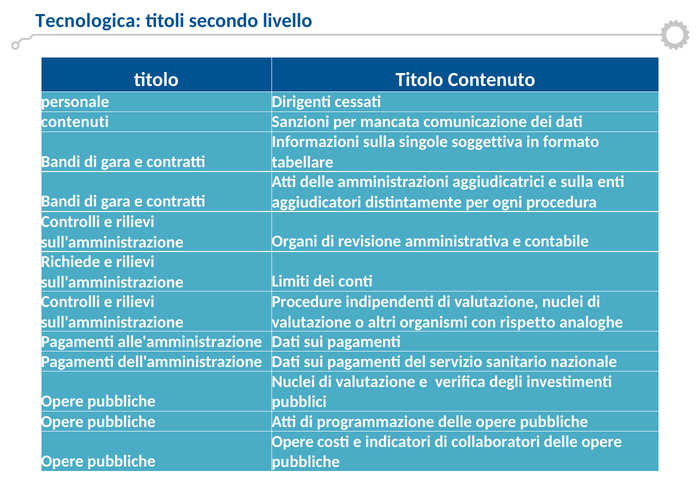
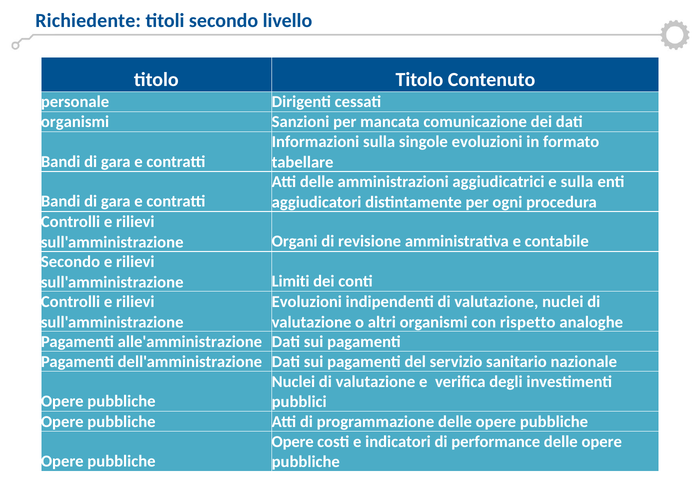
Tecnologica: Tecnologica -> Richiedente
contenuti at (75, 122): contenuti -> organismi
singole soggettiva: soggettiva -> evoluzioni
Richiede at (71, 262): Richiede -> Secondo
Procedure at (307, 302): Procedure -> Evoluzioni
collaboratori: collaboratori -> performance
